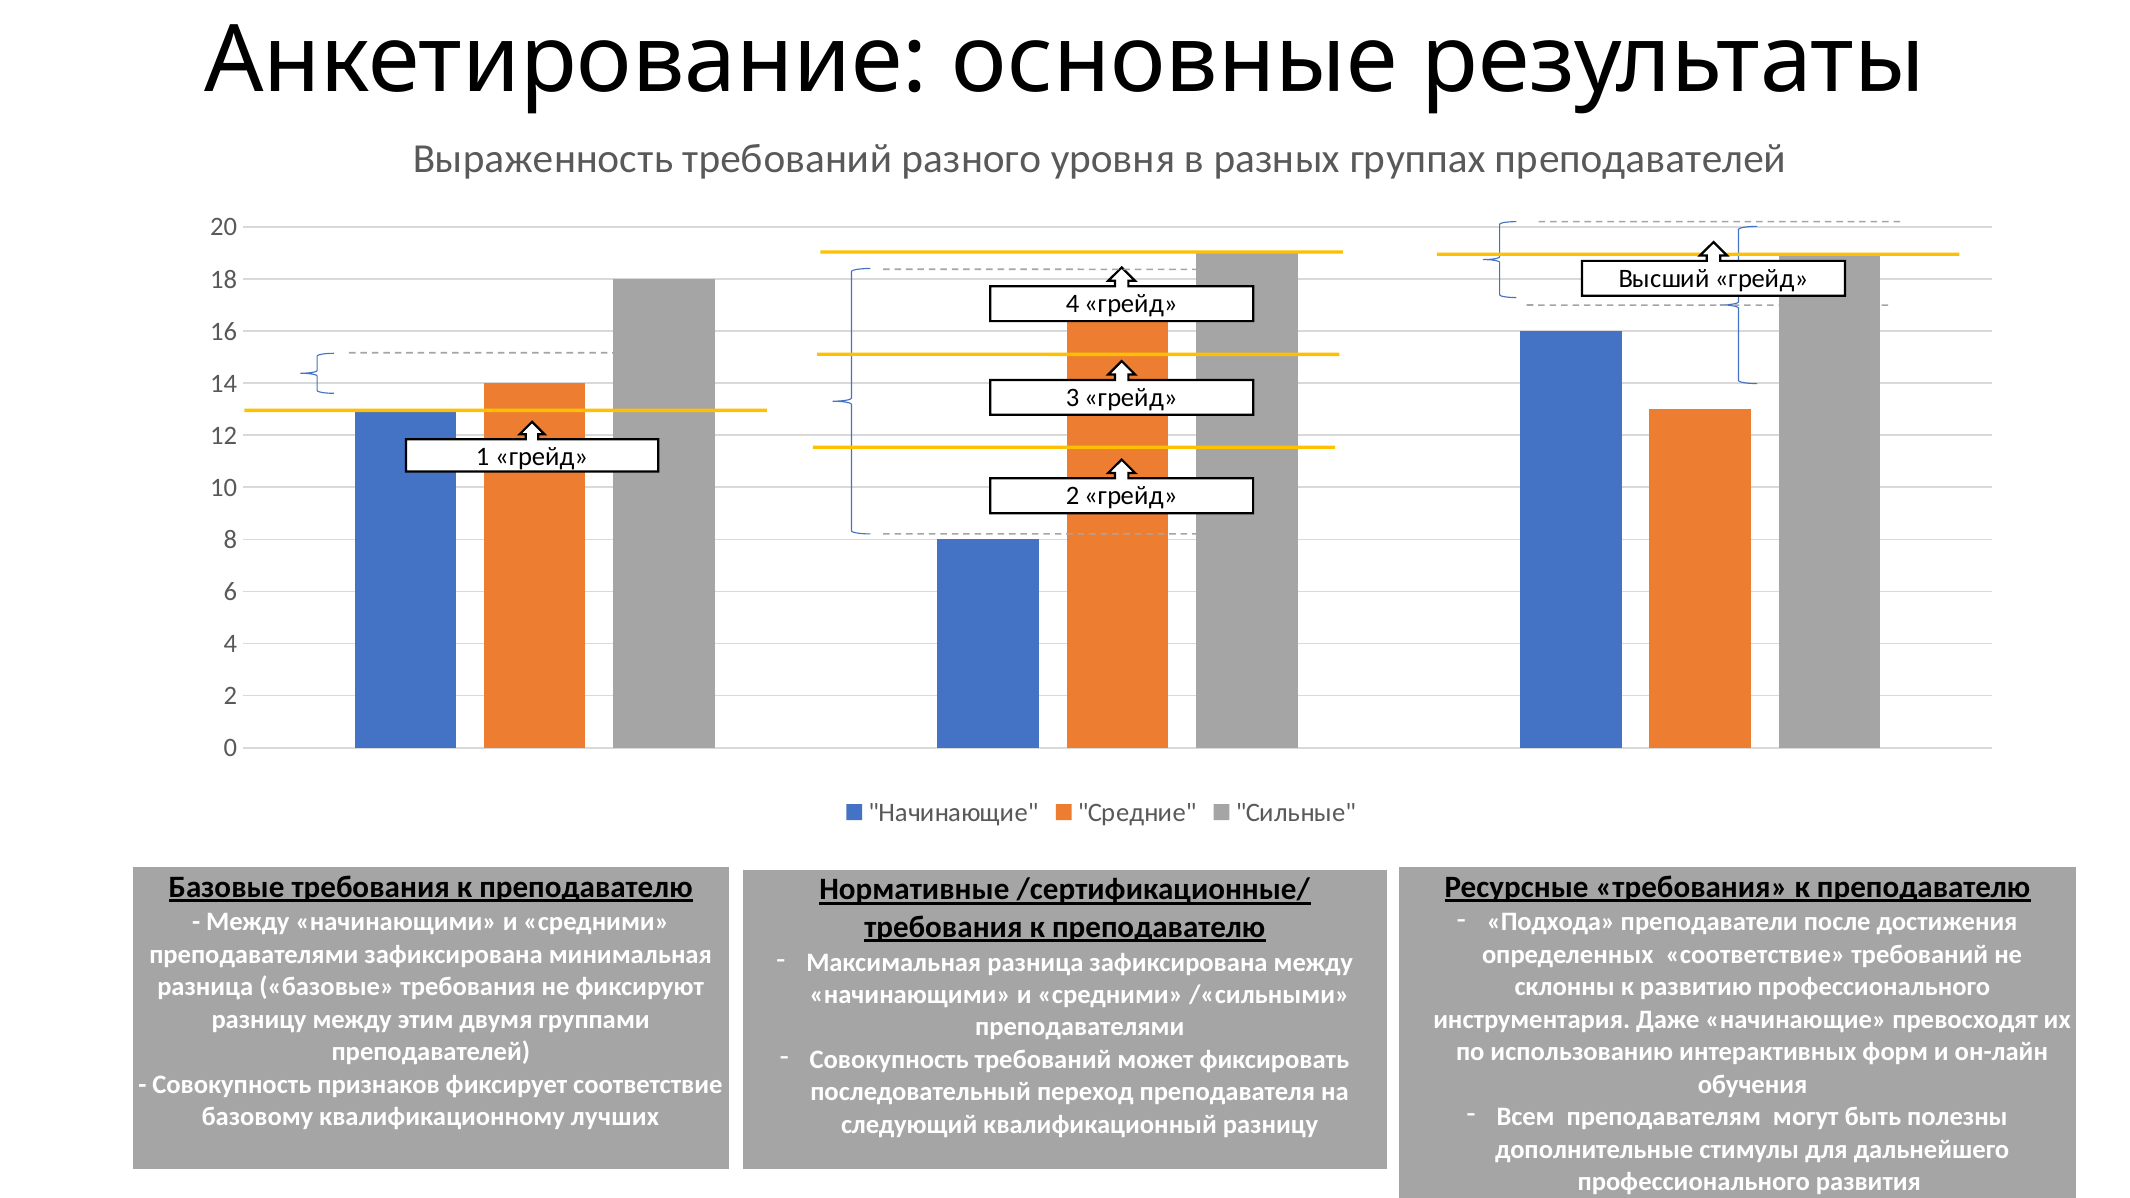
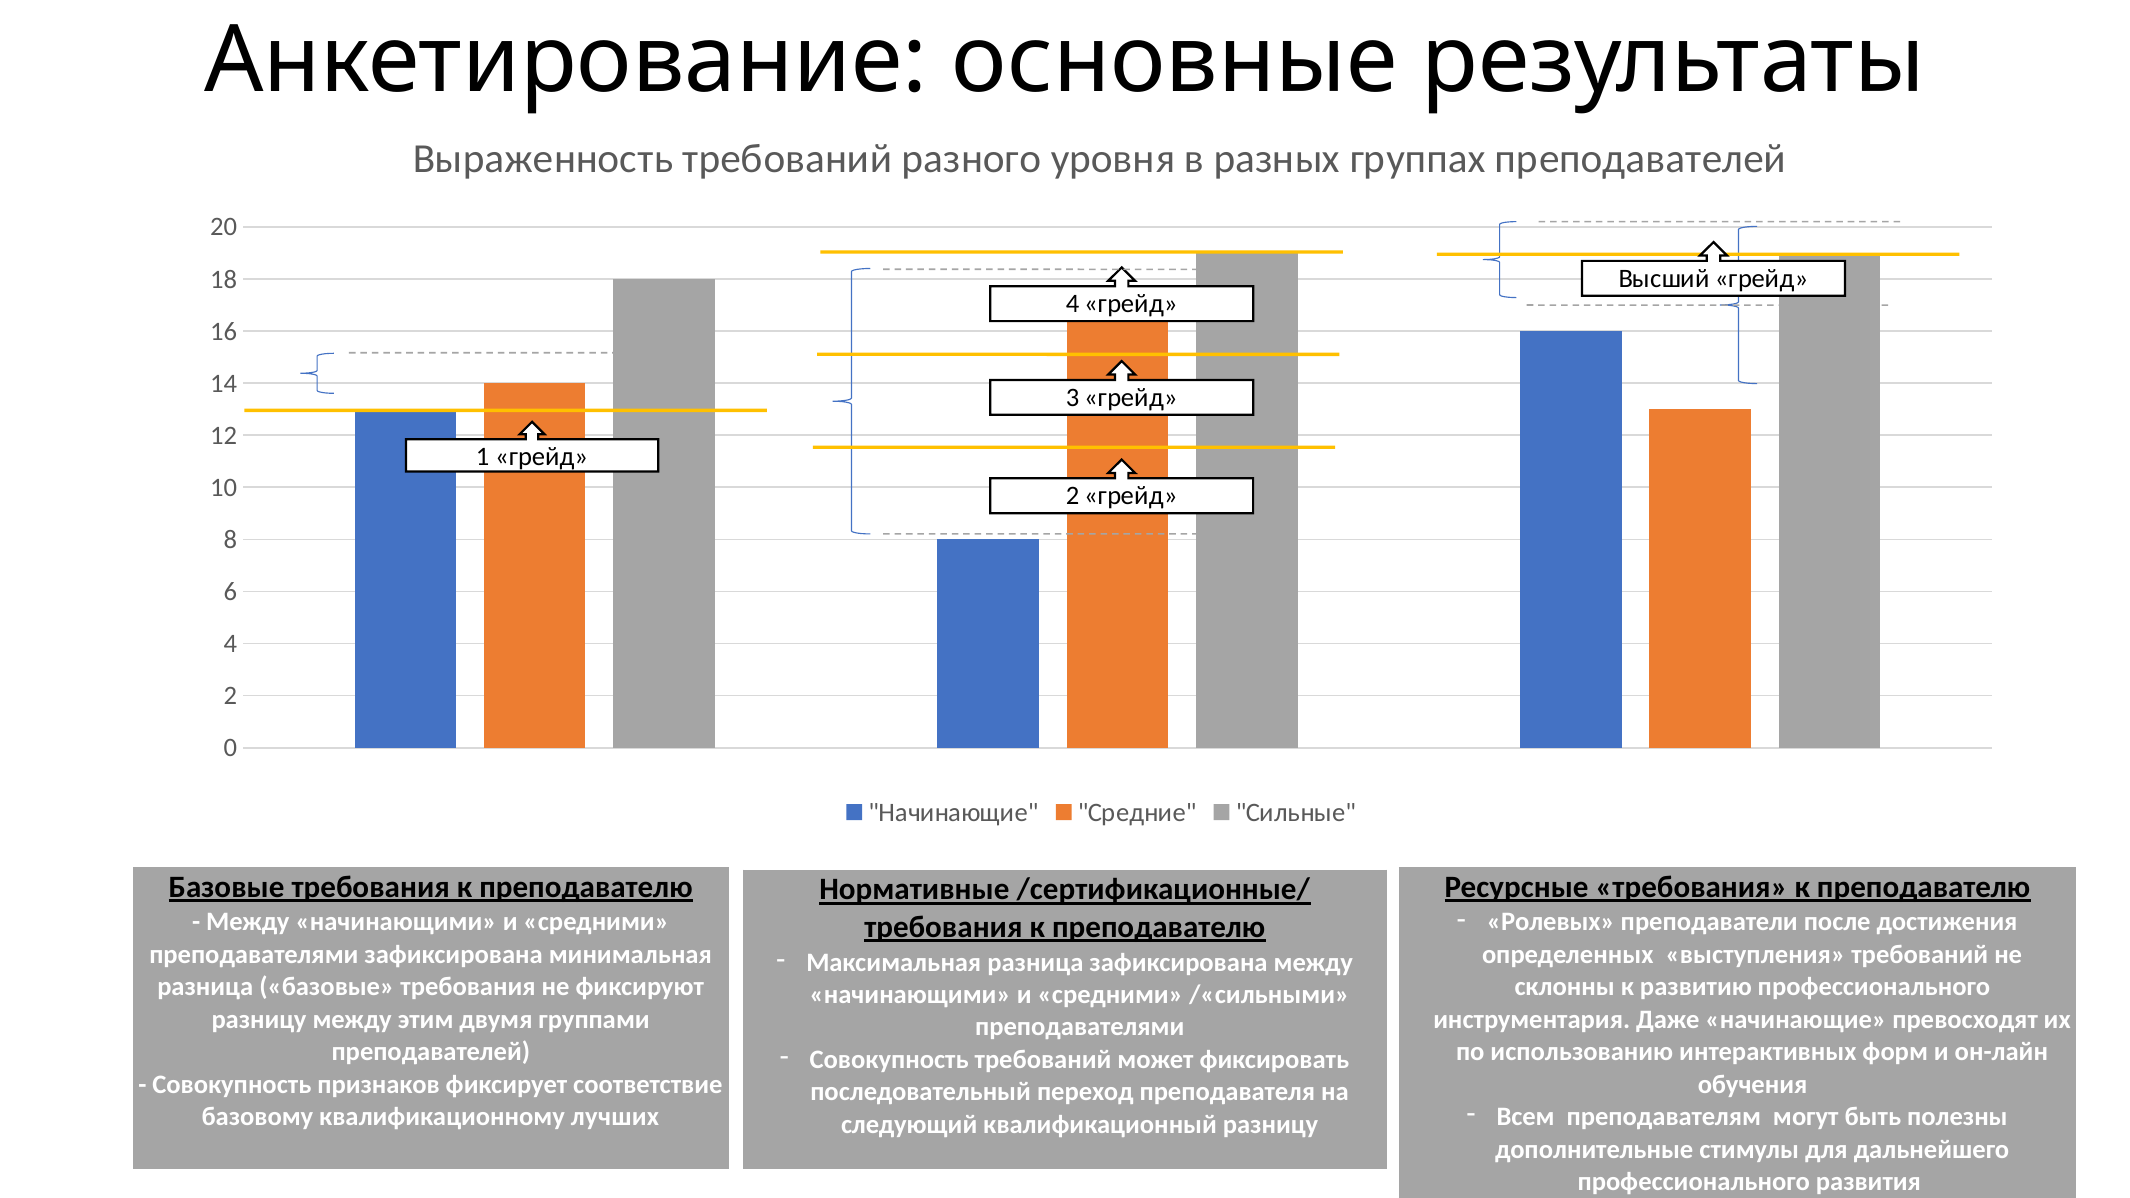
Подхода: Подхода -> Ролевых
определенных соответствие: соответствие -> выступления
